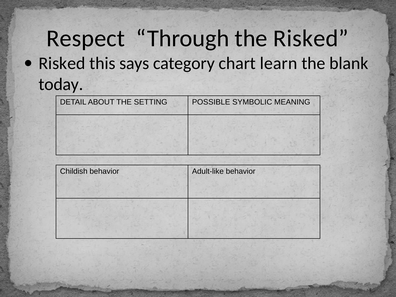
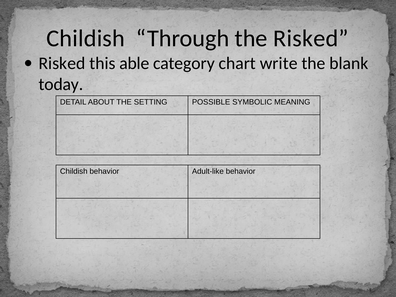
Respect at (86, 38): Respect -> Childish
says: says -> able
learn: learn -> write
